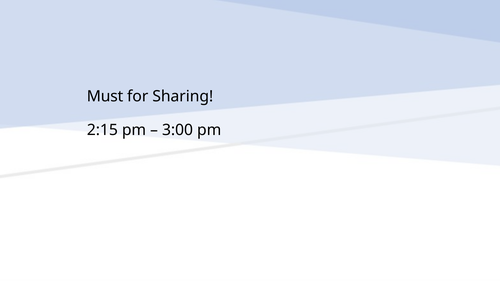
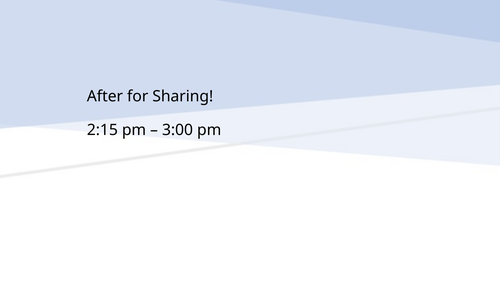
Must: Must -> After
